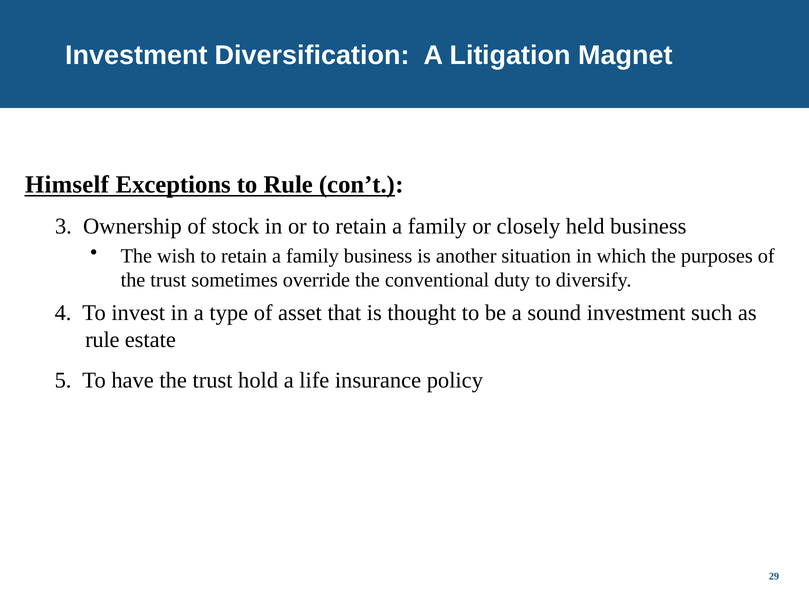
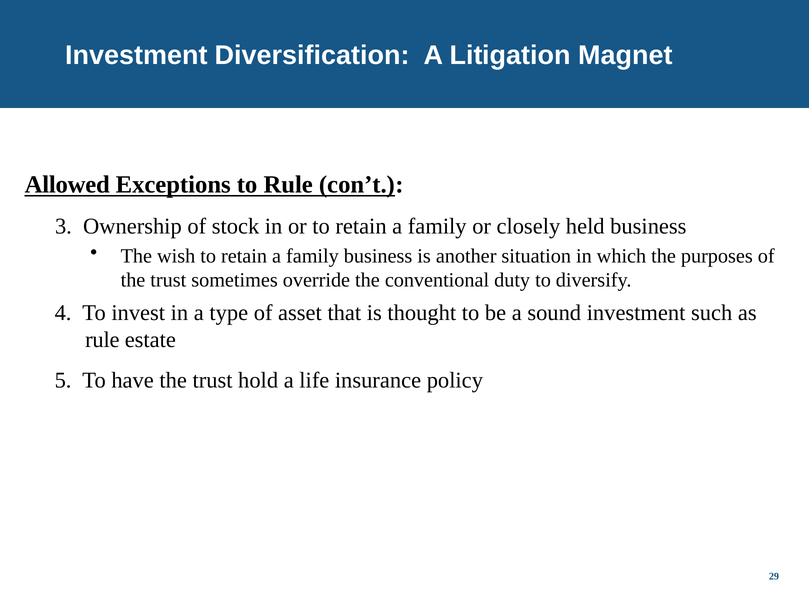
Himself: Himself -> Allowed
